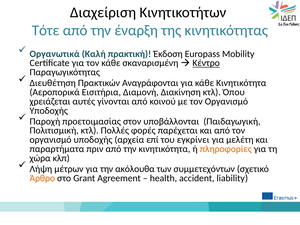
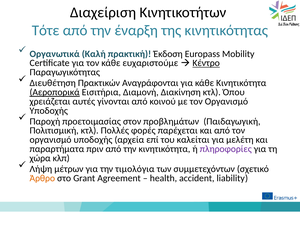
σκαναρισμένη: σκαναρισμένη -> ευχαριστούμε
Αεροπορικά underline: none -> present
υποβάλλονται: υποβάλλονται -> προβλημάτων
εγκρίνει: εγκρίνει -> καλείται
πληροφορίες colour: orange -> purple
ακόλουθα: ακόλουθα -> τιμολόγια
